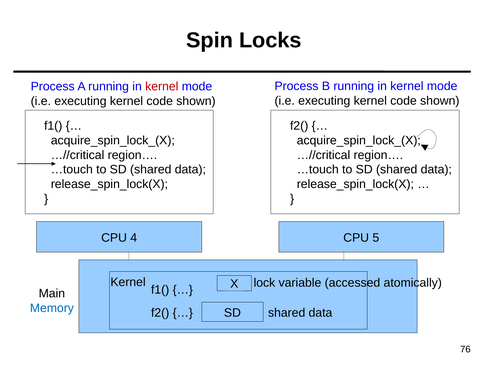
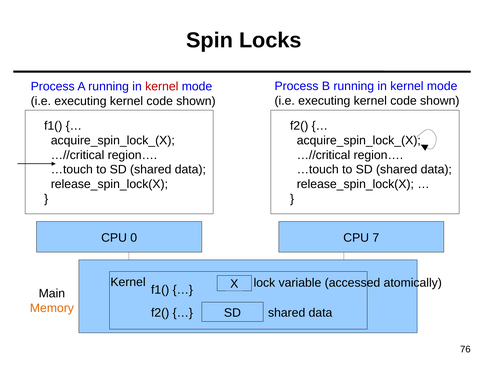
4: 4 -> 0
5: 5 -> 7
Memory colour: blue -> orange
